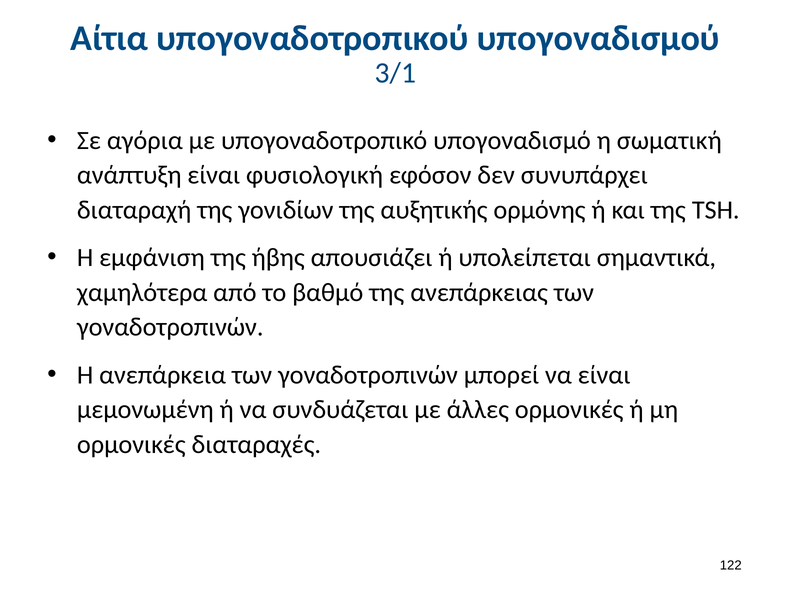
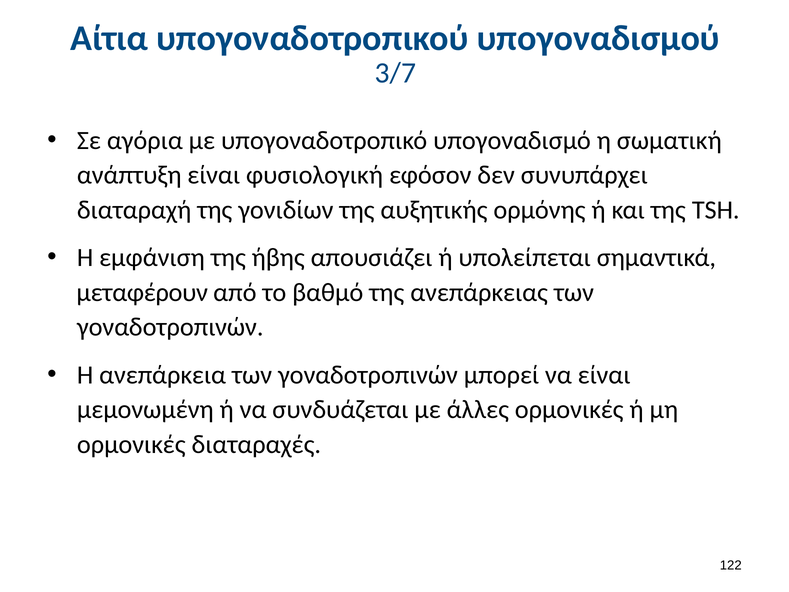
3/1: 3/1 -> 3/7
χαμηλότερα: χαμηλότερα -> μεταφέρουν
